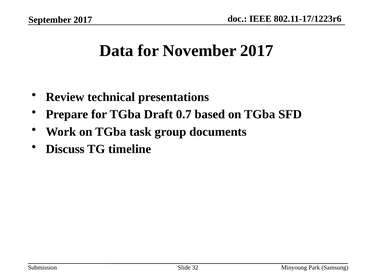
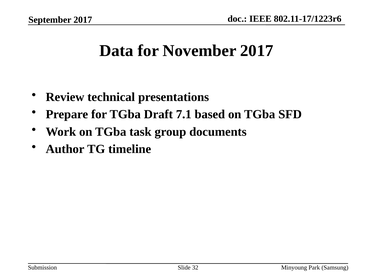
0.7: 0.7 -> 7.1
Discuss: Discuss -> Author
